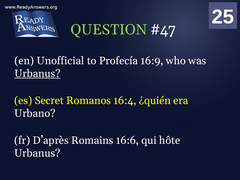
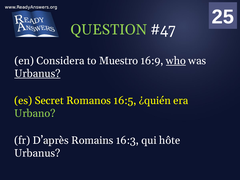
Unofficial: Unofficial -> Considera
Profecía: Profecía -> Muestro
who underline: none -> present
16:4: 16:4 -> 16:5
Urbano colour: white -> light green
16:6: 16:6 -> 16:3
